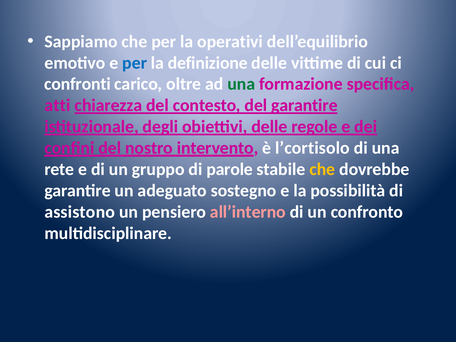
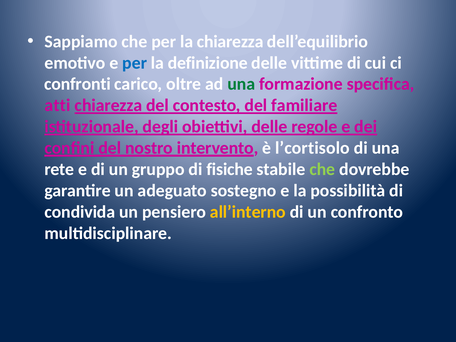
la operativi: operativi -> chiarezza
del garantire: garantire -> familiare
parole: parole -> fisiche
che at (322, 169) colour: yellow -> light green
assistono: assistono -> condivida
all’interno colour: pink -> yellow
